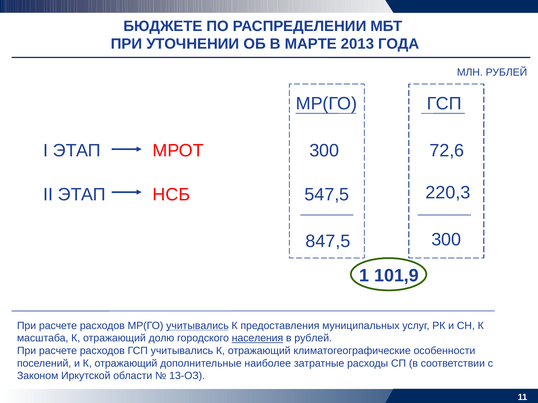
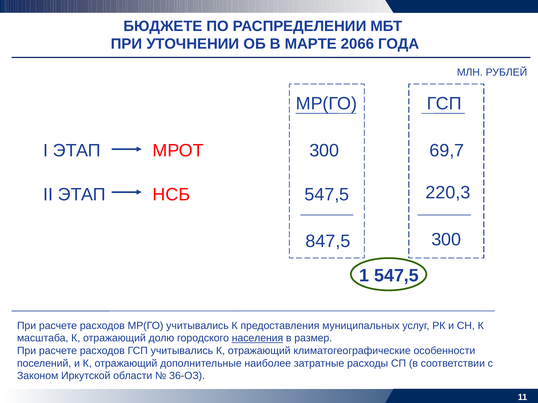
2013: 2013 -> 2066
72,6: 72,6 -> 69,7
1 101,9: 101,9 -> 547,5
учитывались at (197, 326) underline: present -> none
в рублей: рублей -> размер
13-ОЗ: 13-ОЗ -> 36-ОЗ
